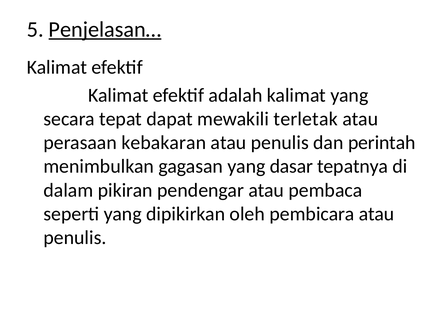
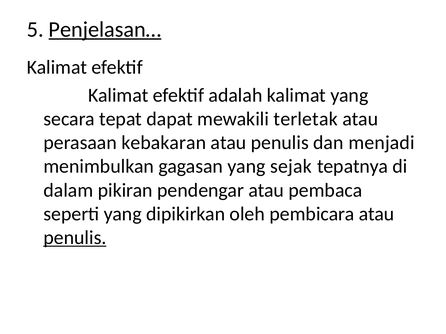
perintah: perintah -> menjadi
dasar: dasar -> sejak
penulis at (75, 238) underline: none -> present
